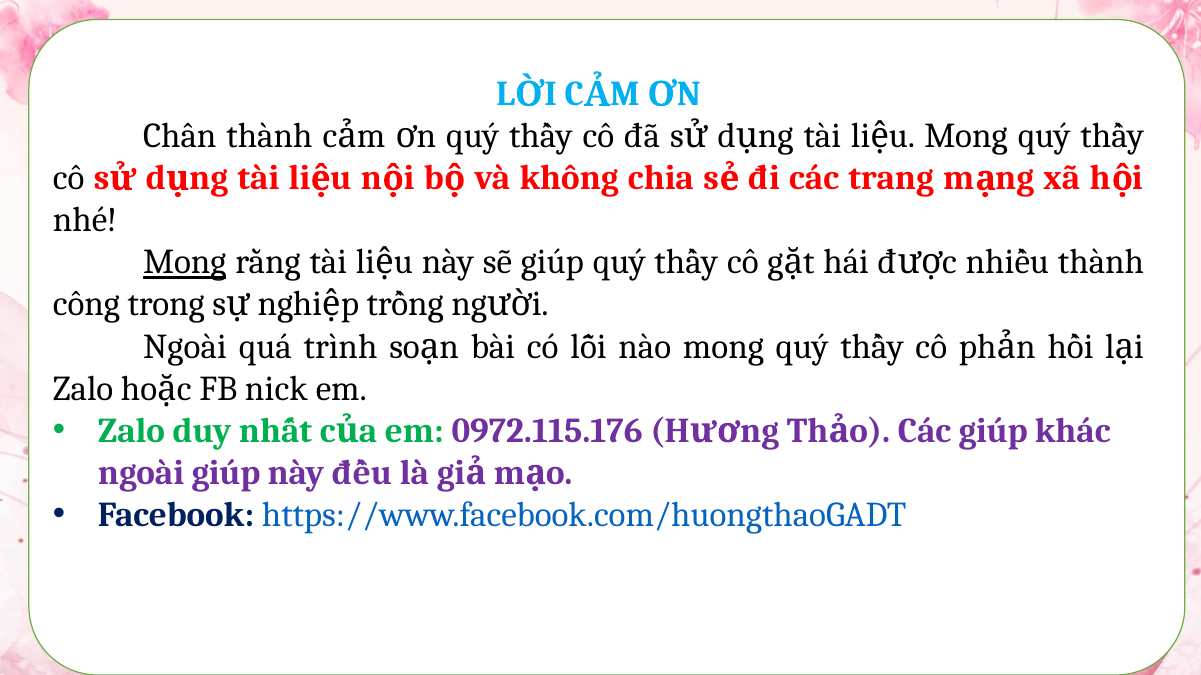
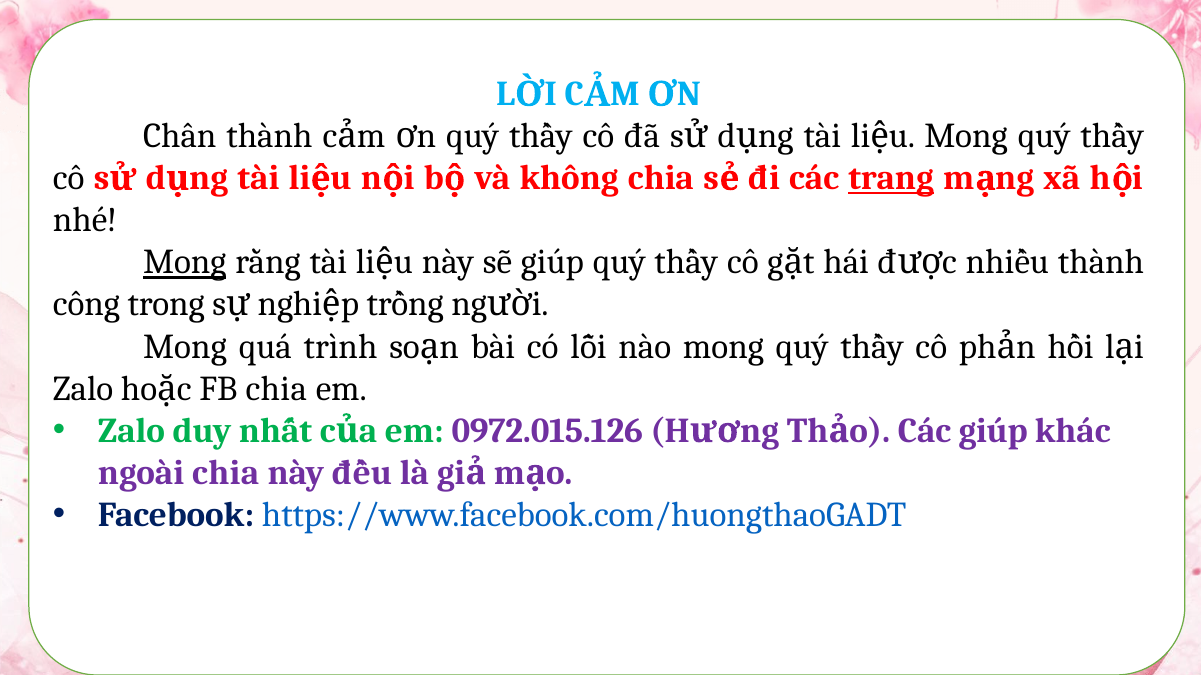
trang underline: none -> present
Ngoài at (185, 347): Ngoài -> Mong
FB nick: nick -> chia
0972.115.176: 0972.115.176 -> 0972.015.126
ngoài giúp: giúp -> chia
